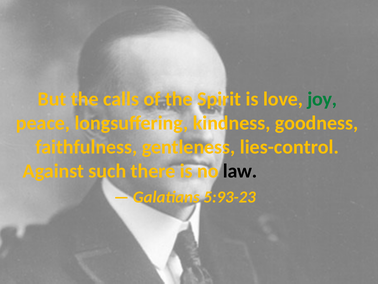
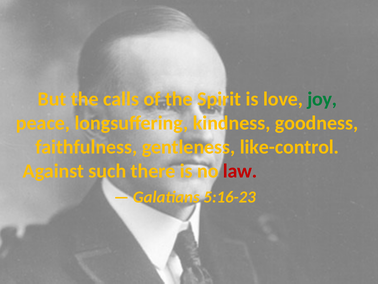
lies-control: lies-control -> like-control
law colour: black -> red
5:93-23: 5:93-23 -> 5:16-23
